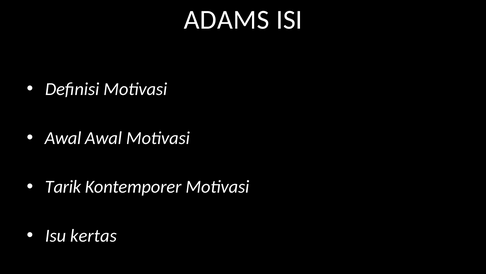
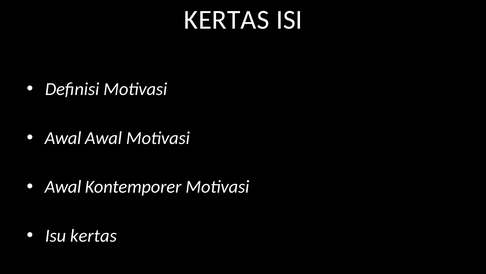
ADAMS at (227, 20): ADAMS -> KERTAS
Tarik at (63, 187): Tarik -> Awal
